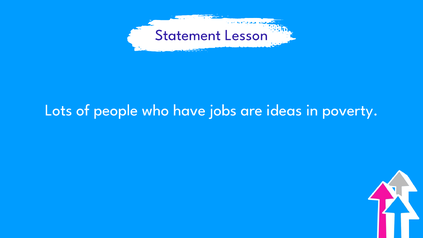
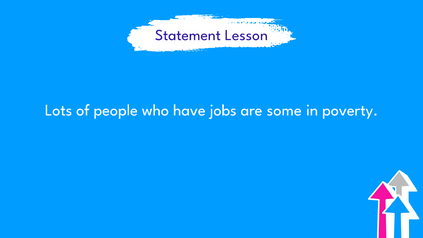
ideas: ideas -> some
